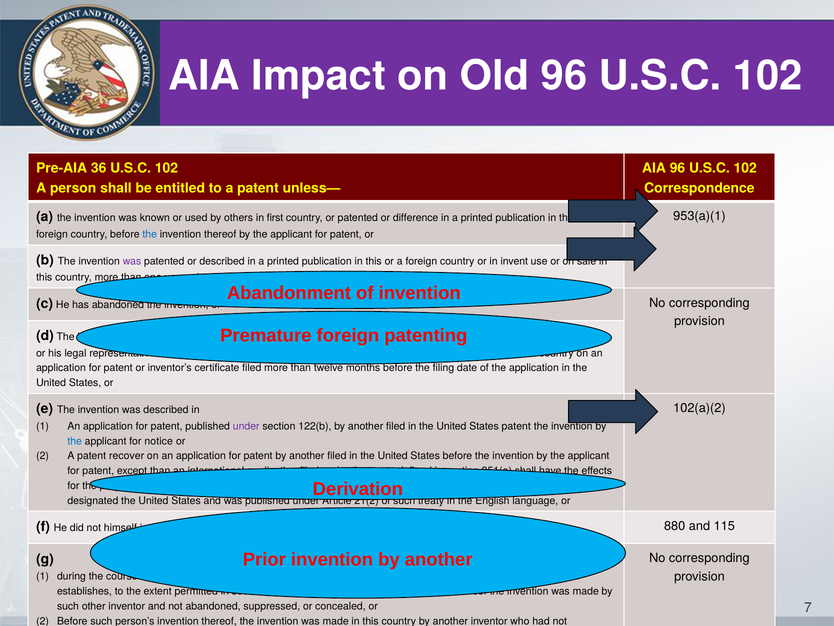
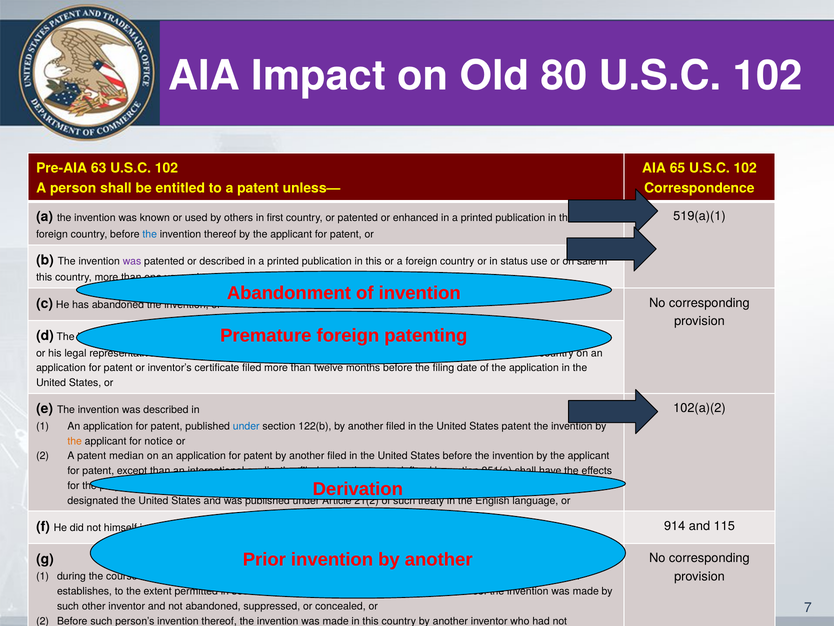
Old 96: 96 -> 80
36: 36 -> 63
AIA 96: 96 -> 65
953(a)(1: 953(a)(1 -> 519(a)(1
difference: difference -> enhanced
in invent: invent -> status
under at (246, 426) colour: purple -> blue
the at (75, 441) colour: blue -> orange
recover: recover -> median
880: 880 -> 914
